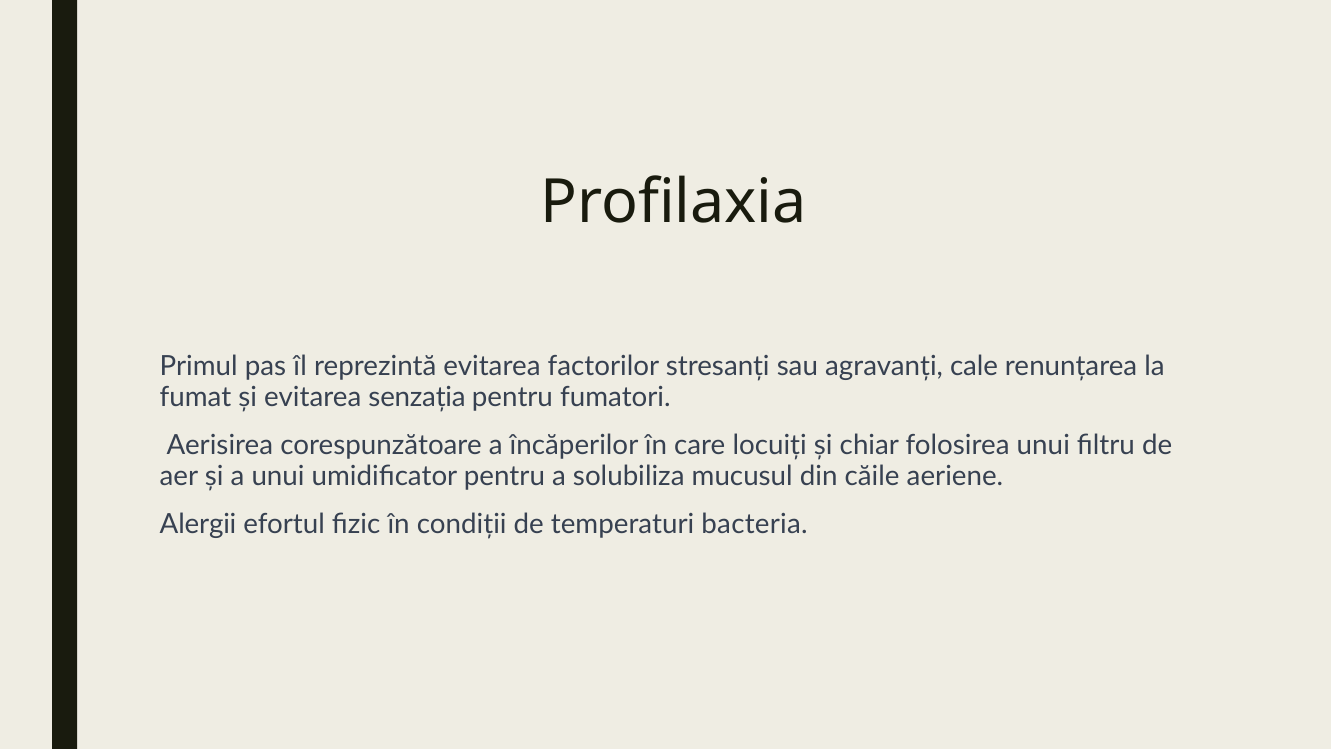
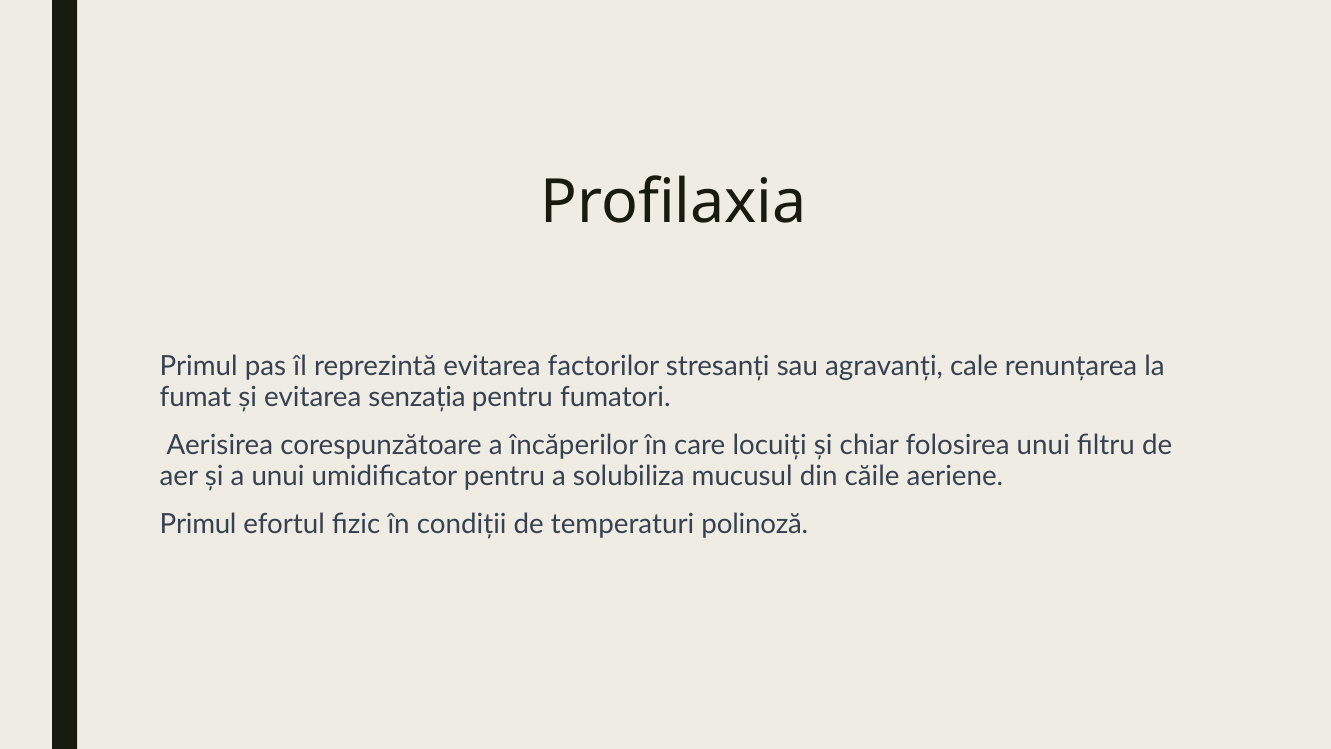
Alergii at (198, 524): Alergii -> Primul
bacteria: bacteria -> polinoză
